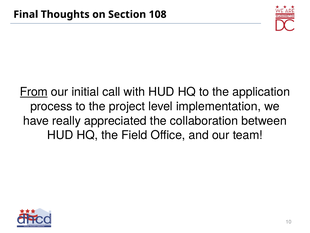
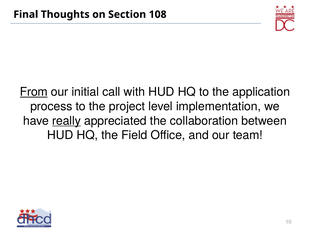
really underline: none -> present
